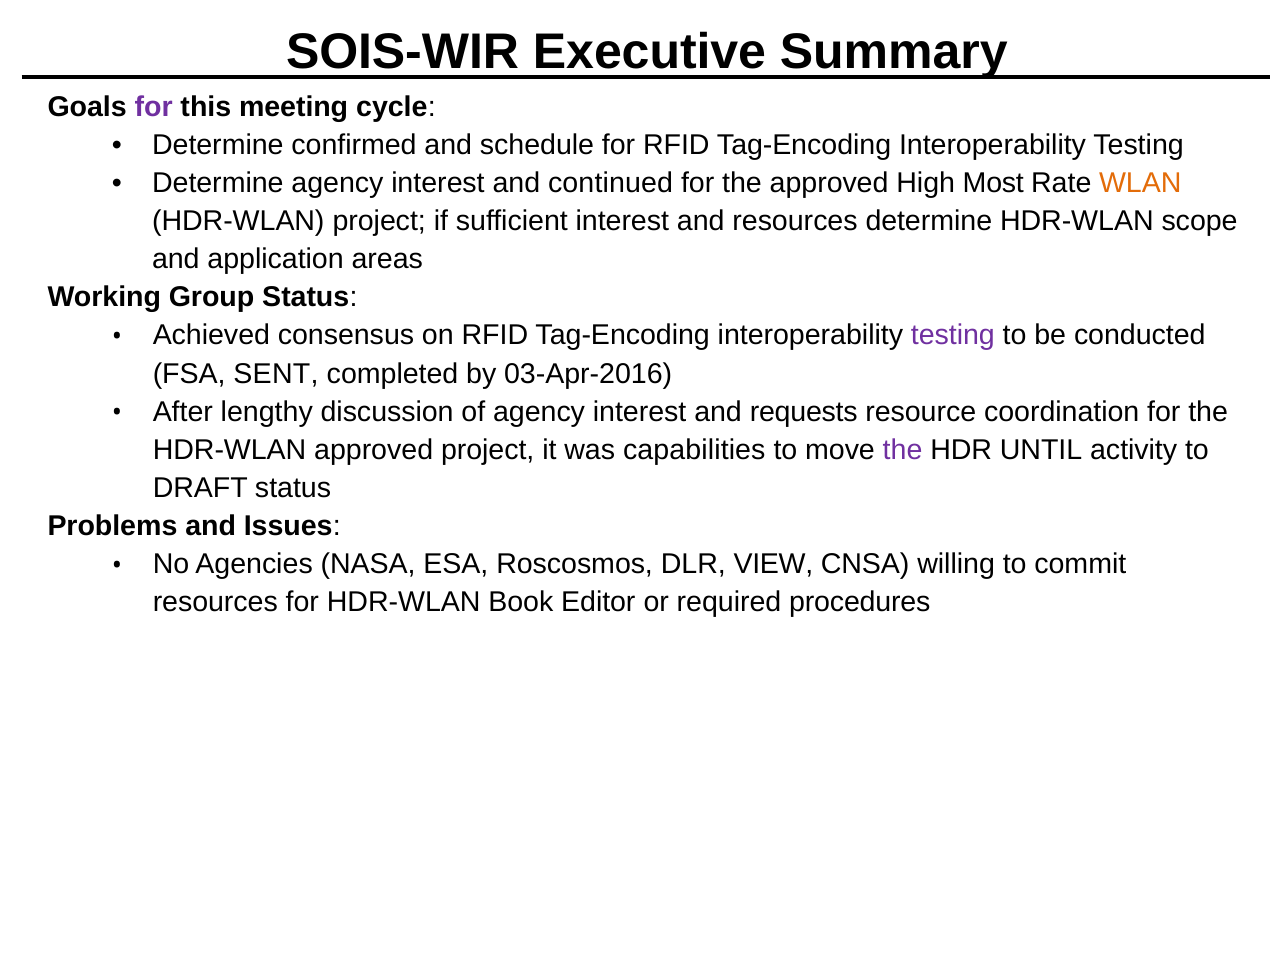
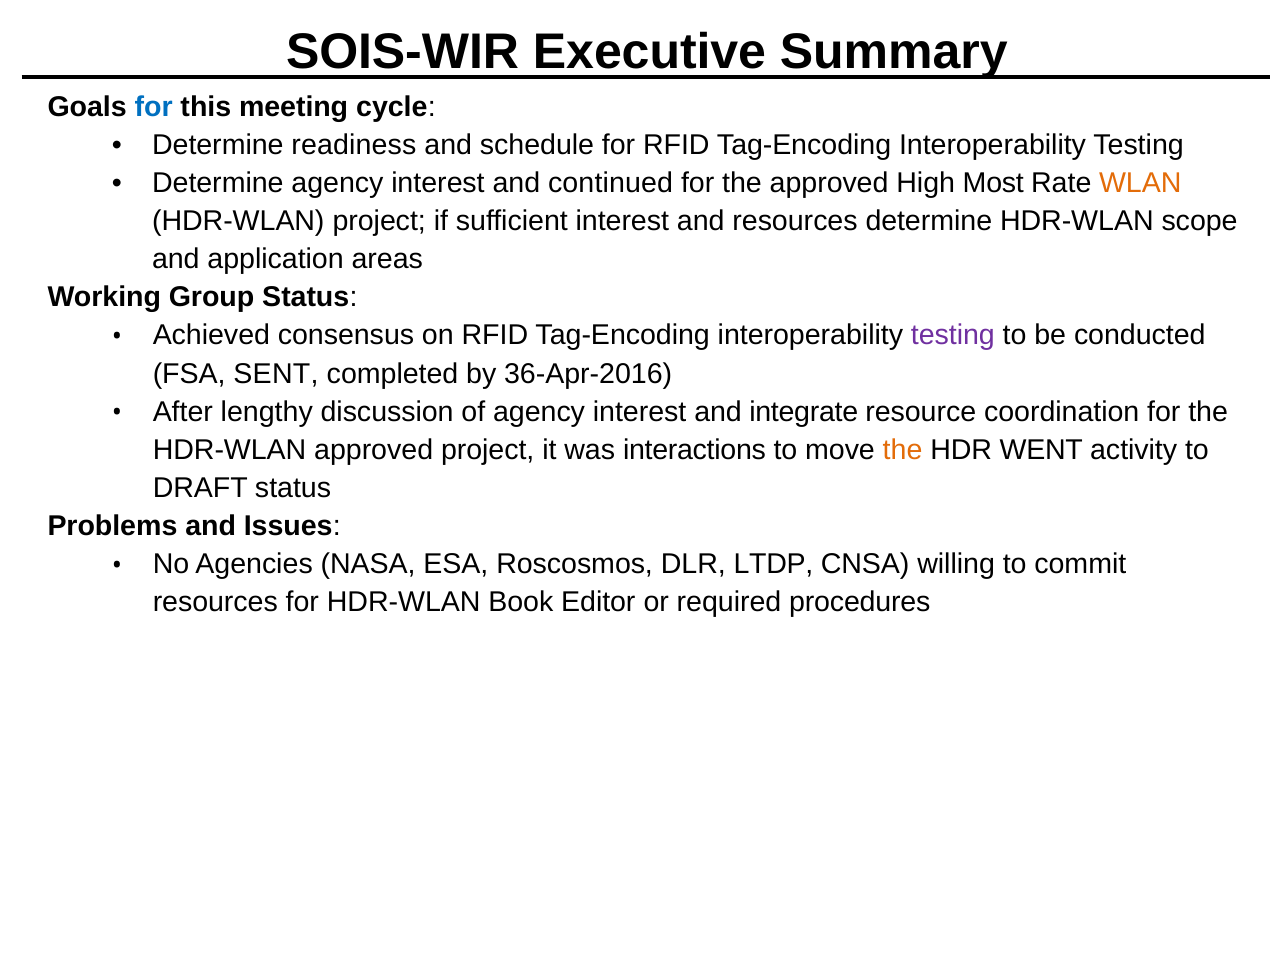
for at (154, 107) colour: purple -> blue
confirmed: confirmed -> readiness
03-Apr-2016: 03-Apr-2016 -> 36-Apr-2016
requests: requests -> integrate
capabilities: capabilities -> interactions
the at (903, 450) colour: purple -> orange
UNTIL: UNTIL -> WENT
VIEW: VIEW -> LTDP
